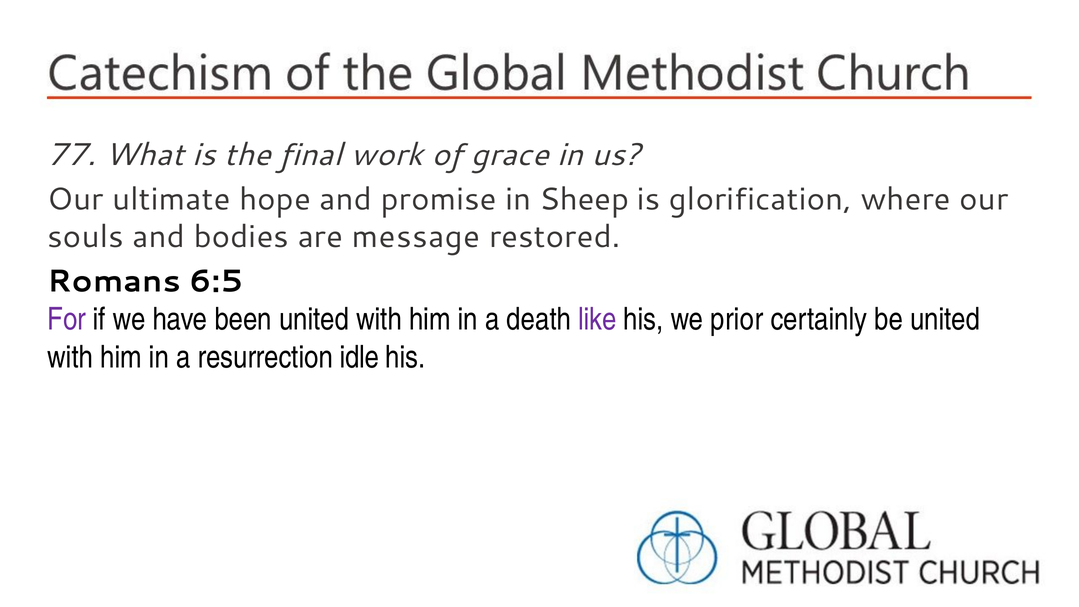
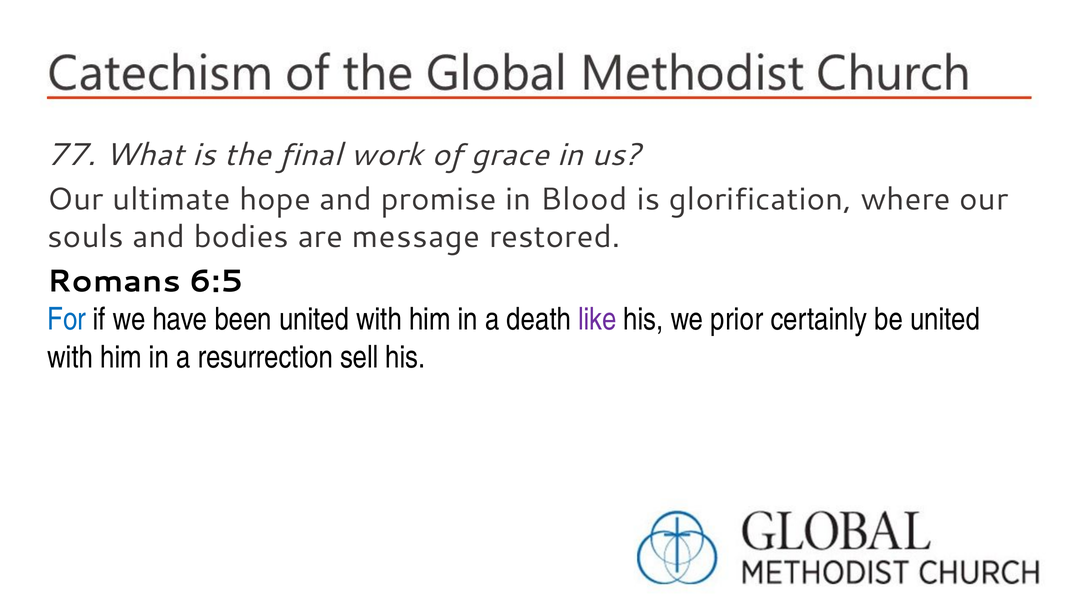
Sheep: Sheep -> Blood
For colour: purple -> blue
idle: idle -> sell
